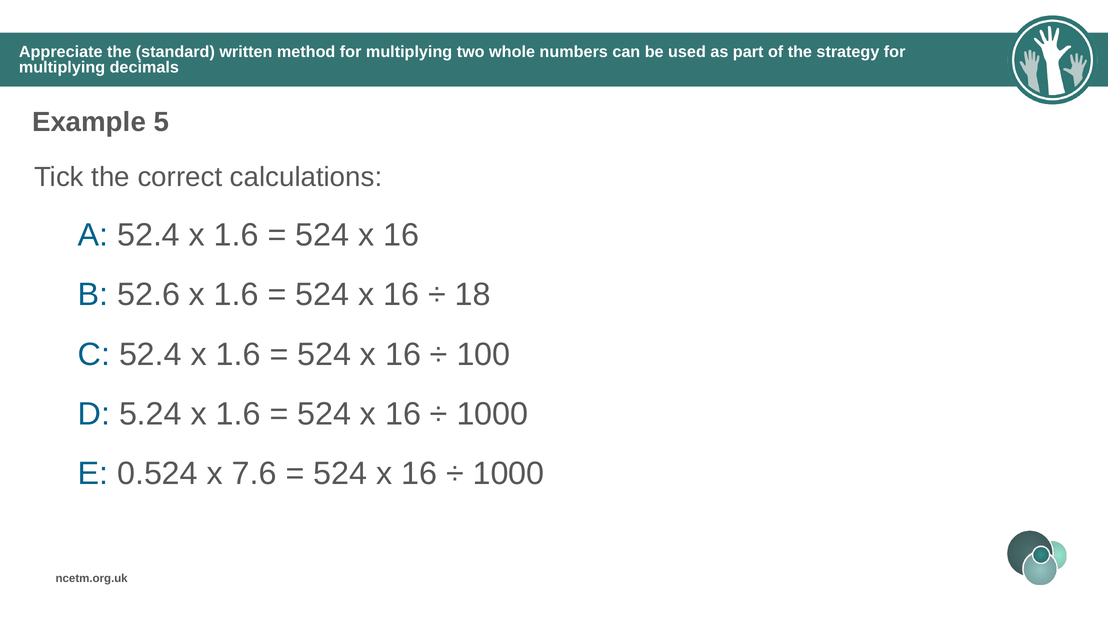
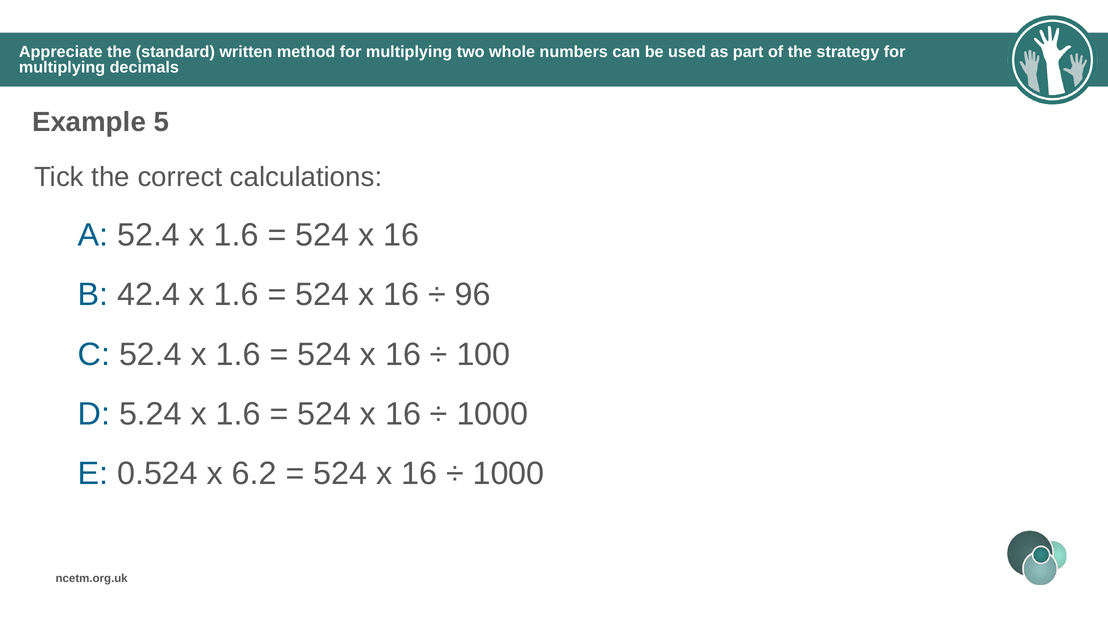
52.6: 52.6 -> 42.4
18: 18 -> 96
7.6: 7.6 -> 6.2
